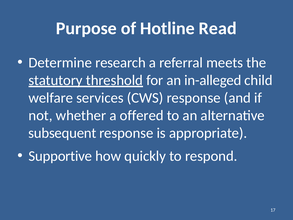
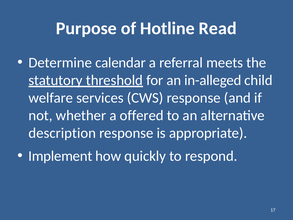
research: research -> calendar
subsequent: subsequent -> description
Supportive: Supportive -> Implement
